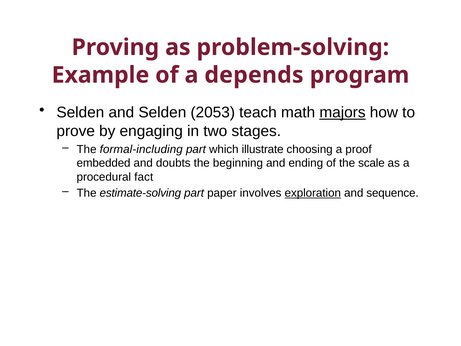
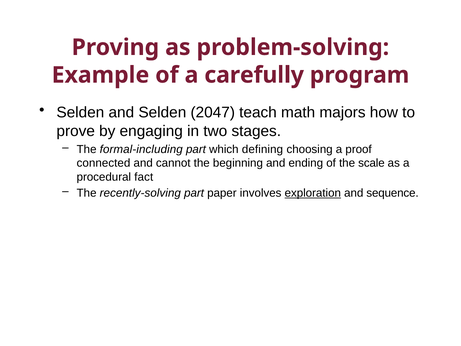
depends: depends -> carefully
2053: 2053 -> 2047
majors underline: present -> none
illustrate: illustrate -> defining
embedded: embedded -> connected
doubts: doubts -> cannot
estimate-solving: estimate-solving -> recently-solving
